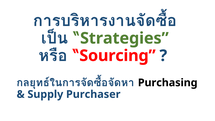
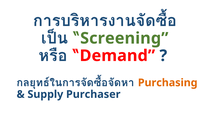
Strategies: Strategies -> Screening
Sourcing: Sourcing -> Demand
Purchasing colour: black -> orange
